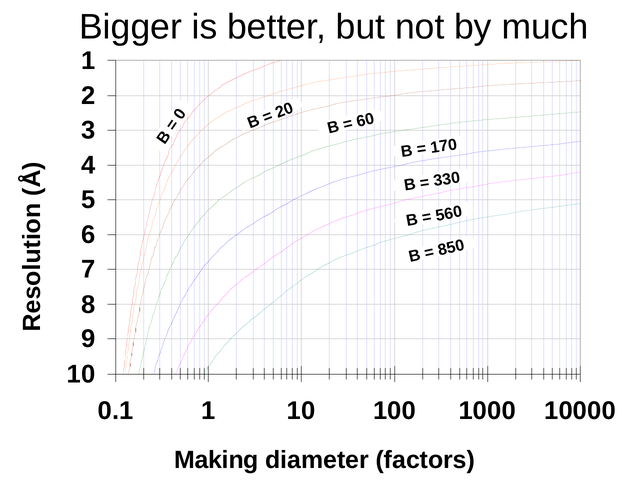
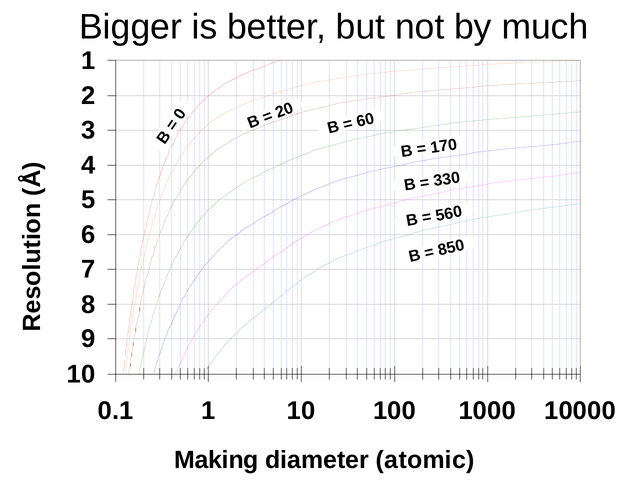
factors: factors -> atomic
